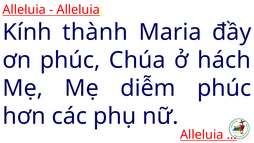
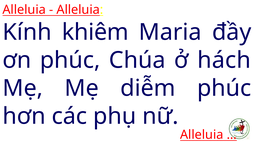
thành: thành -> khiêm
